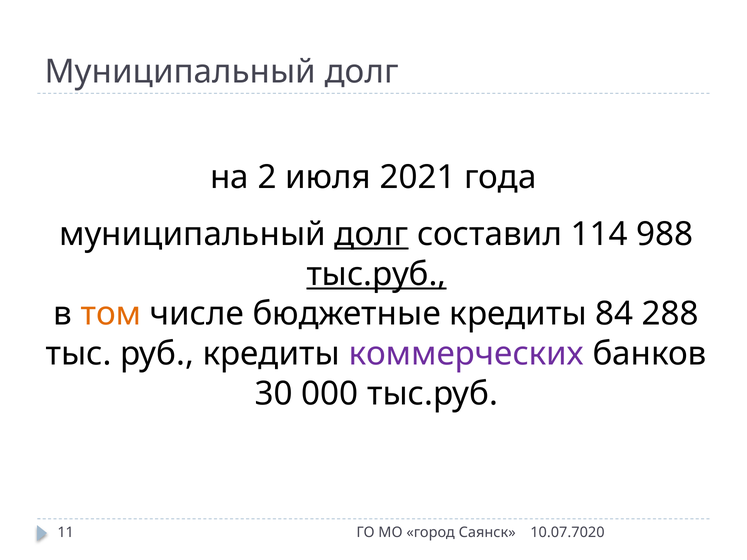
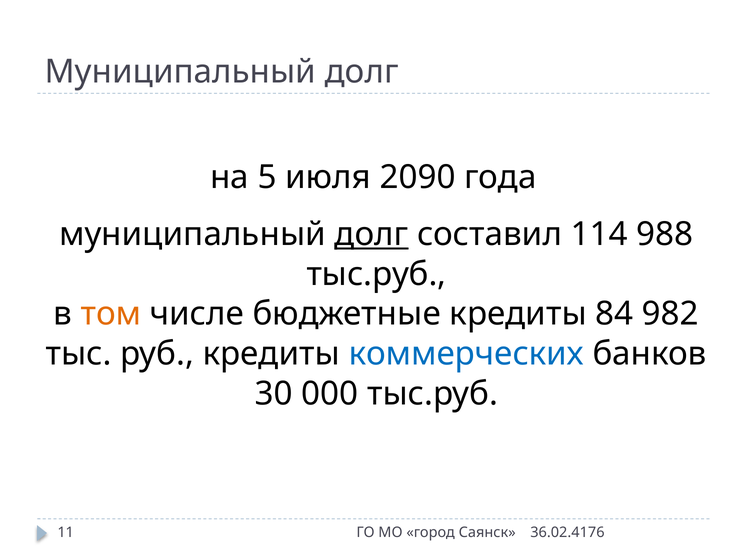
2: 2 -> 5
2021: 2021 -> 2090
тыс.руб at (377, 274) underline: present -> none
288: 288 -> 982
коммерческих colour: purple -> blue
10.07.7020: 10.07.7020 -> 36.02.4176
